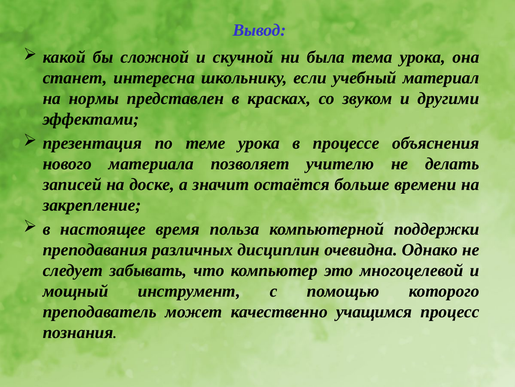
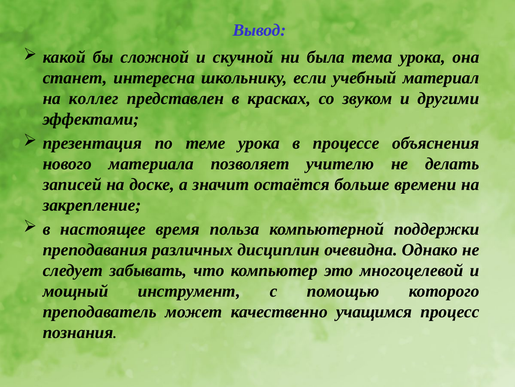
нормы: нормы -> коллег
